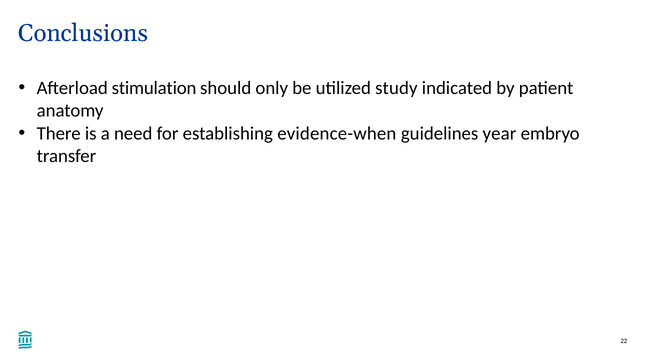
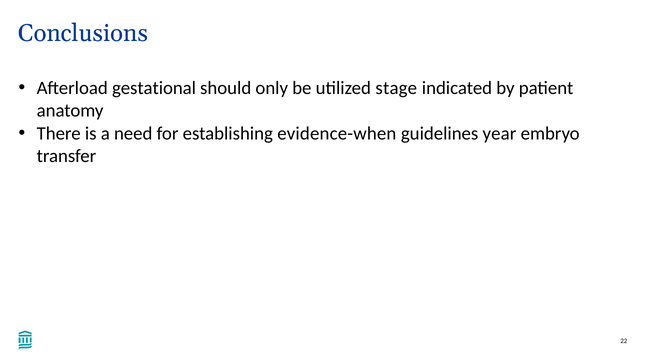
stimulation: stimulation -> gestational
study: study -> stage
